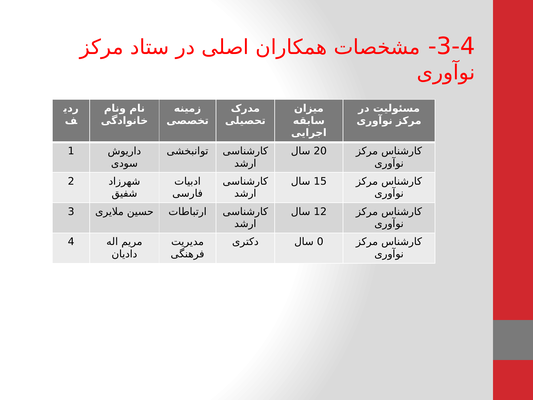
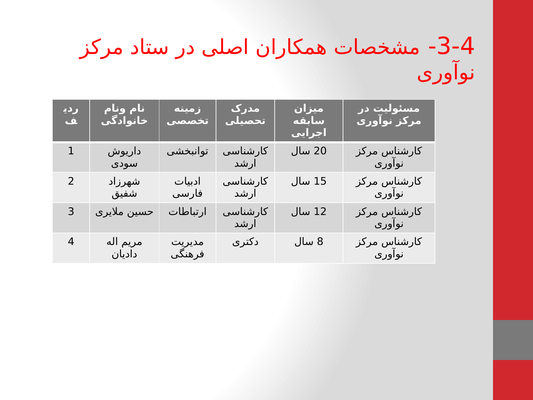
0: 0 -> 8
